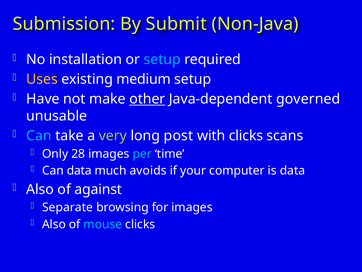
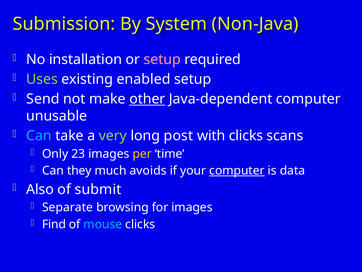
Submit: Submit -> System
setup at (162, 59) colour: light blue -> pink
Uses colour: yellow -> light green
medium: medium -> enabled
Have: Have -> Send
Java-dependent governed: governed -> computer
28: 28 -> 23
per colour: light blue -> yellow
Can data: data -> they
computer at (237, 170) underline: none -> present
against: against -> submit
Also at (54, 224): Also -> Find
